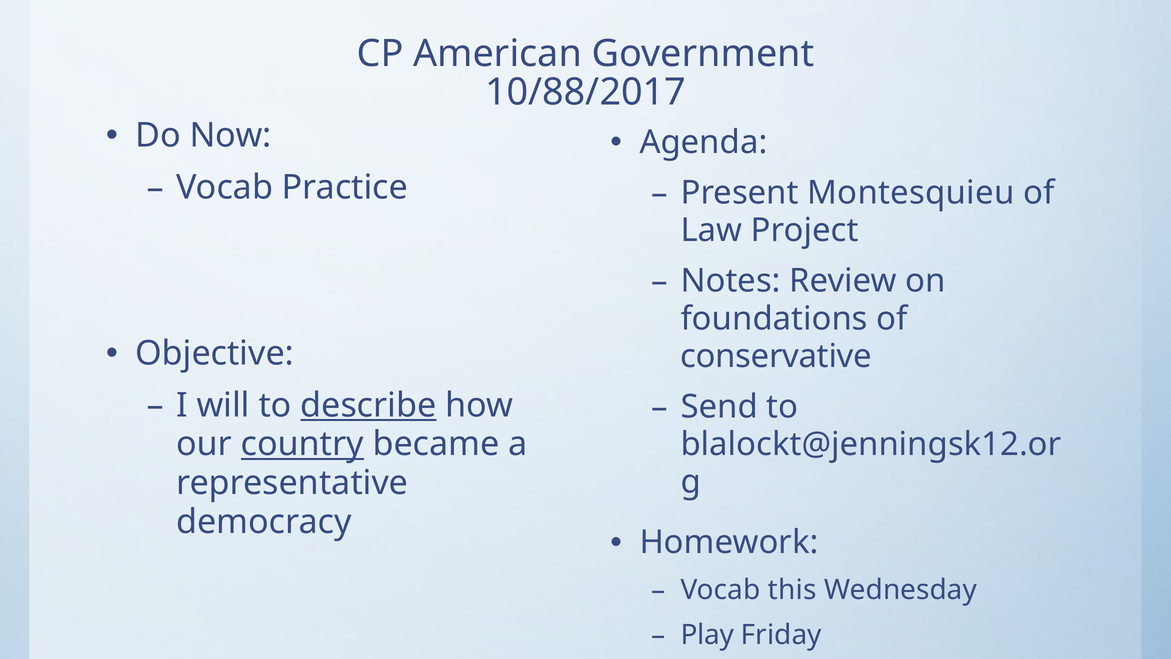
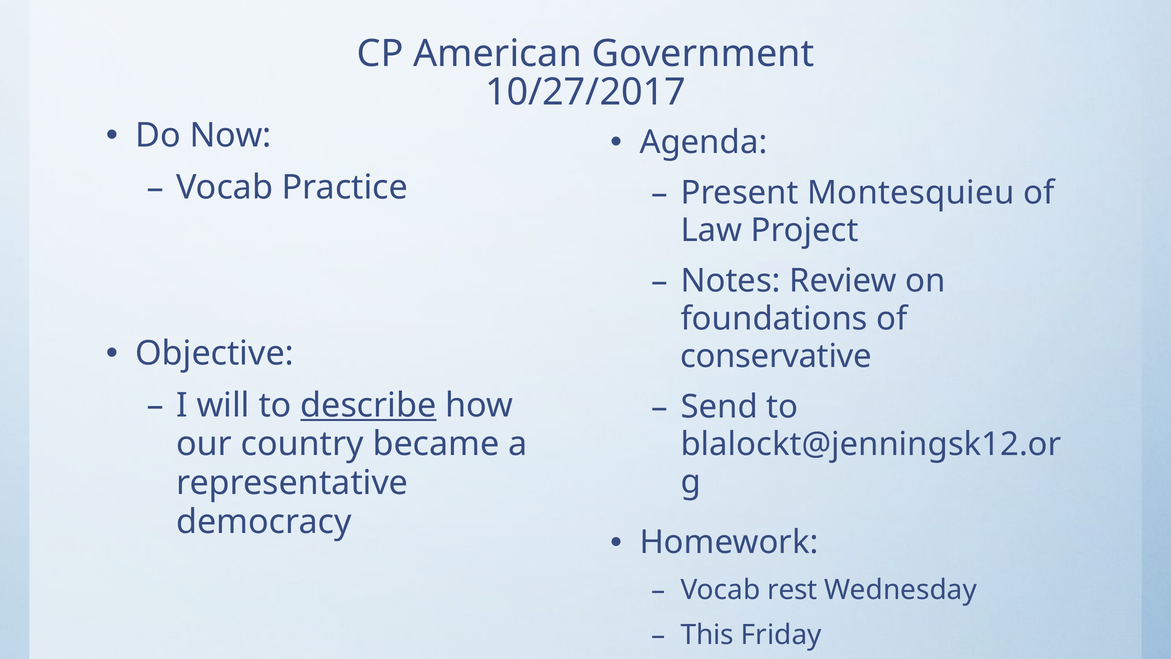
10/88/2017: 10/88/2017 -> 10/27/2017
country underline: present -> none
this: this -> rest
Play: Play -> This
